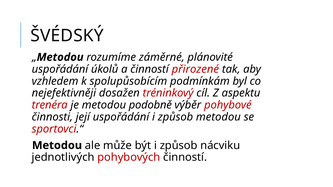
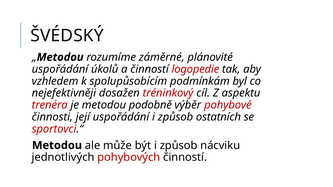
přirozené: přirozené -> logopedie
způsob metodou: metodou -> ostatních
